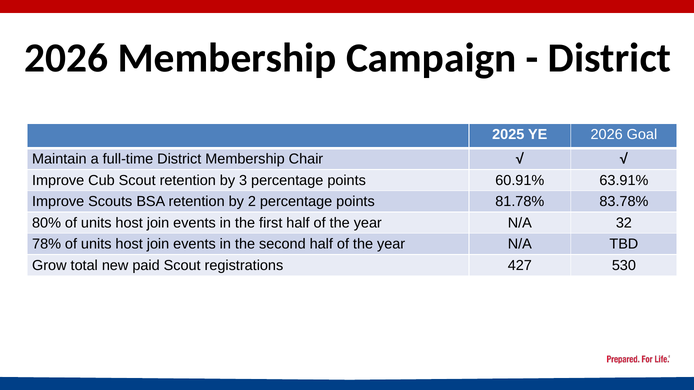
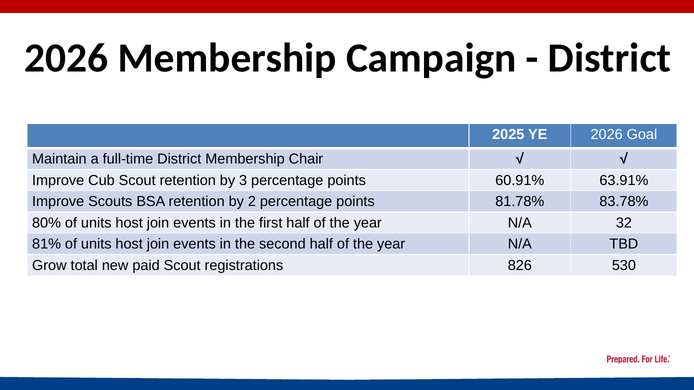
78%: 78% -> 81%
427: 427 -> 826
